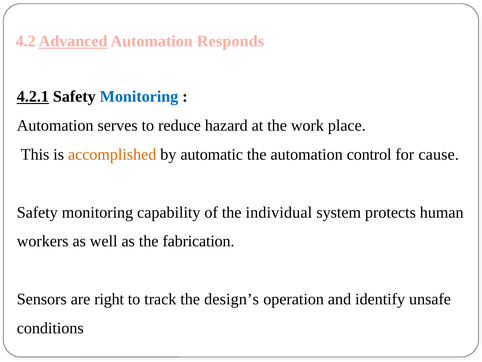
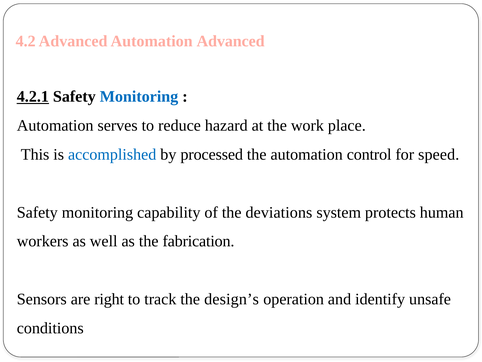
Advanced at (73, 41) underline: present -> none
Automation Responds: Responds -> Advanced
accomplished colour: orange -> blue
automatic: automatic -> processed
cause: cause -> speed
individual: individual -> deviations
